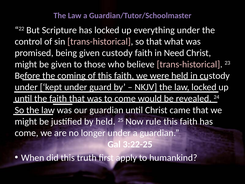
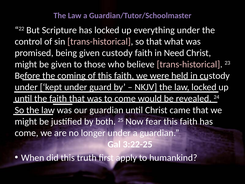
by held: held -> both
rule: rule -> fear
